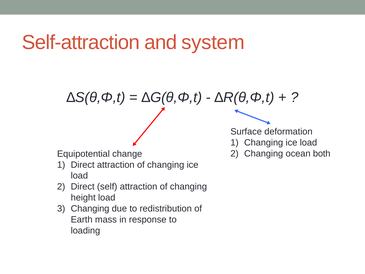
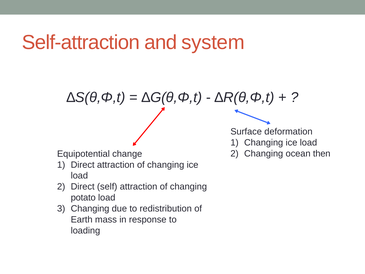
both: both -> then
height: height -> potato
